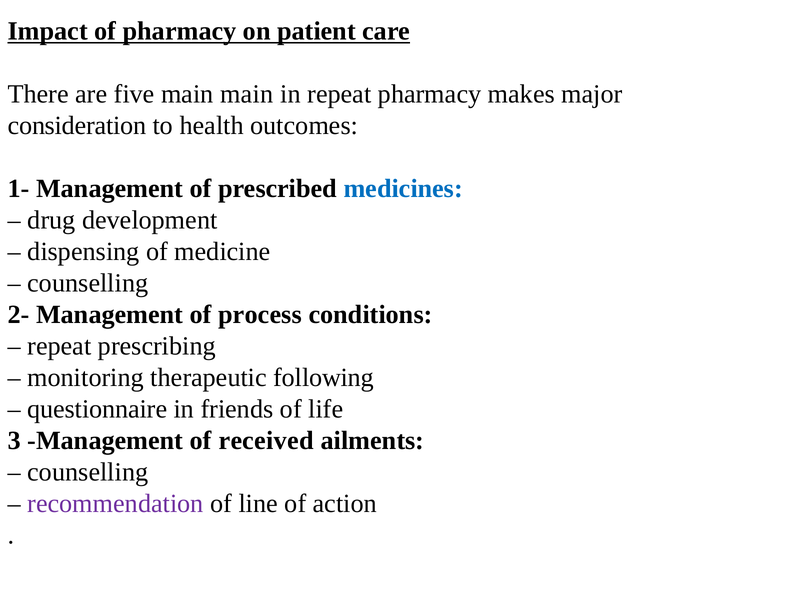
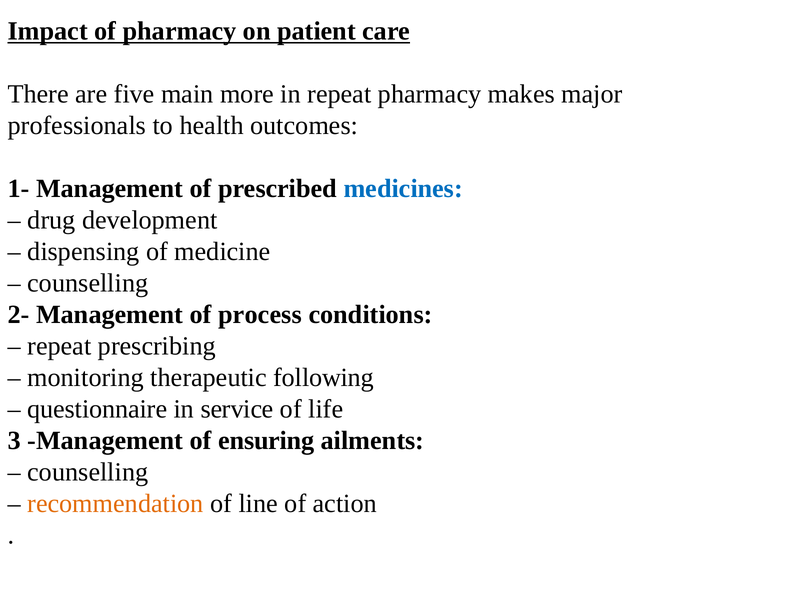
main main: main -> more
consideration: consideration -> professionals
friends: friends -> service
received: received -> ensuring
recommendation colour: purple -> orange
